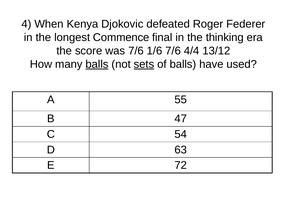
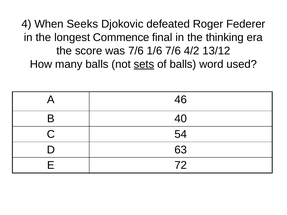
Kenya: Kenya -> Seeks
4/4: 4/4 -> 4/2
balls at (97, 64) underline: present -> none
have: have -> word
55: 55 -> 46
47: 47 -> 40
